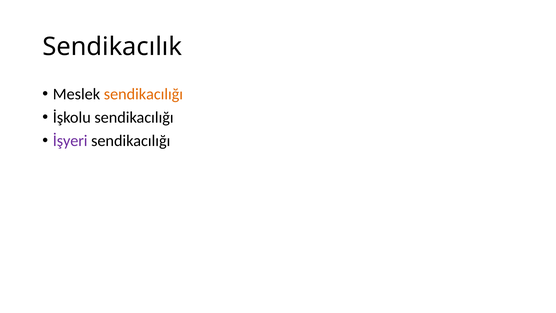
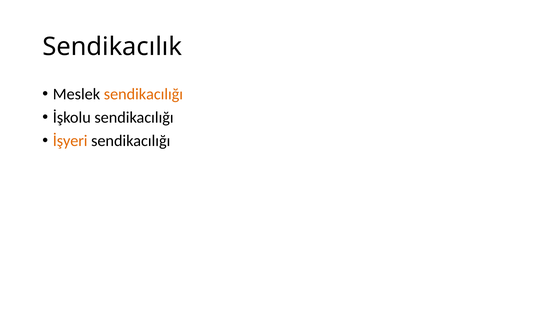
İşyeri colour: purple -> orange
